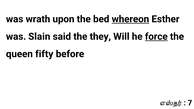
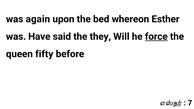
wrath: wrath -> again
whereon underline: present -> none
Slain: Slain -> Have
